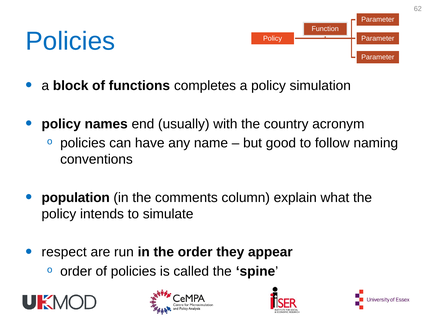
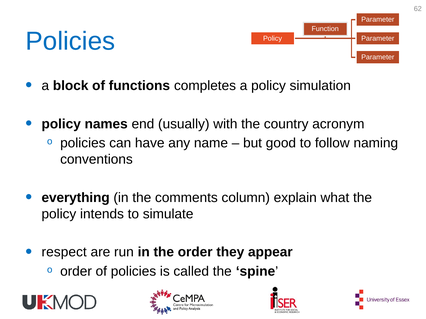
population: population -> everything
